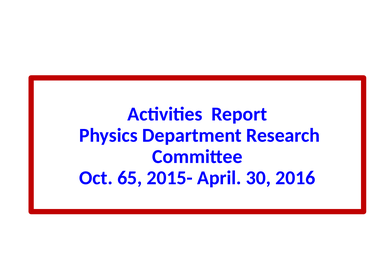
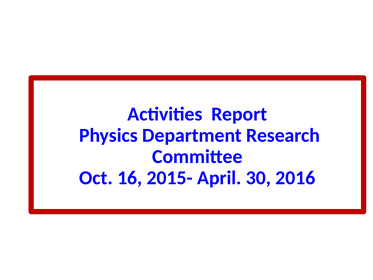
65: 65 -> 16
